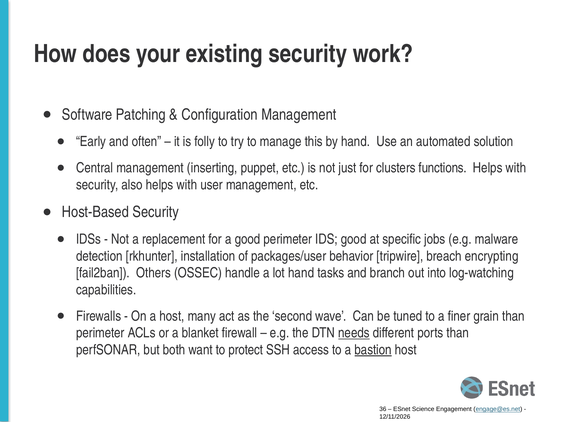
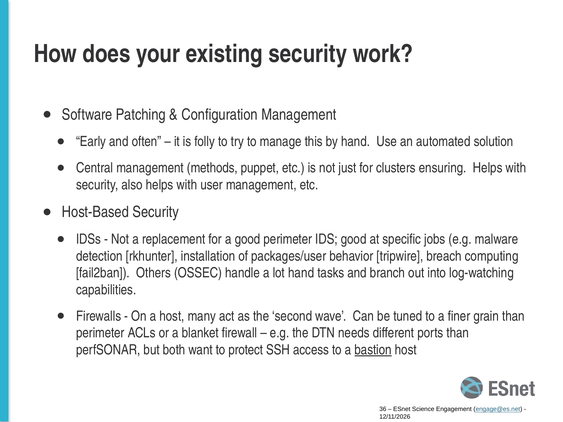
inserting: inserting -> methods
functions: functions -> ensuring
encrypting: encrypting -> computing
needs underline: present -> none
